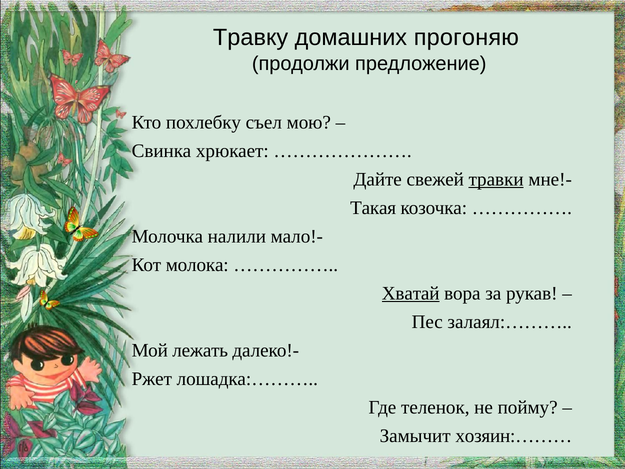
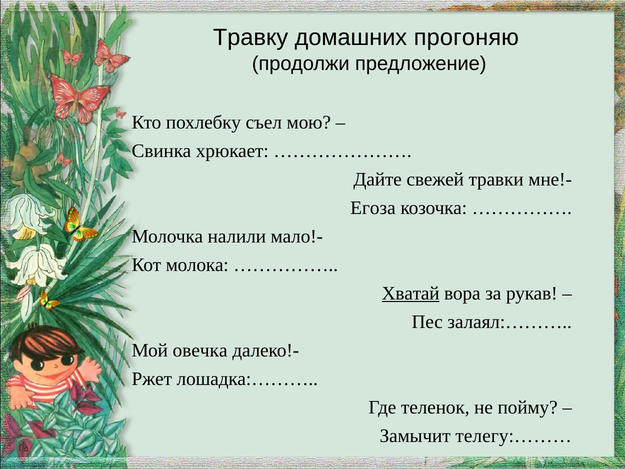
травки underline: present -> none
Такая: Такая -> Егоза
лежать: лежать -> овечка
хозяин:………: хозяин:……… -> телегу:………
